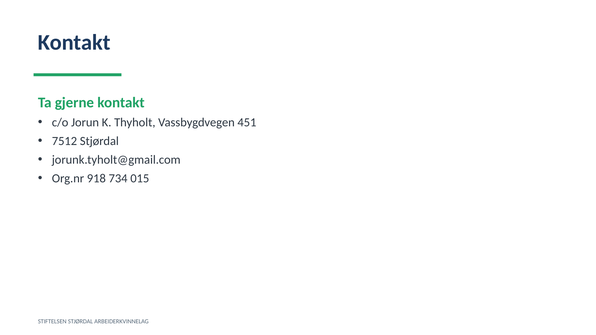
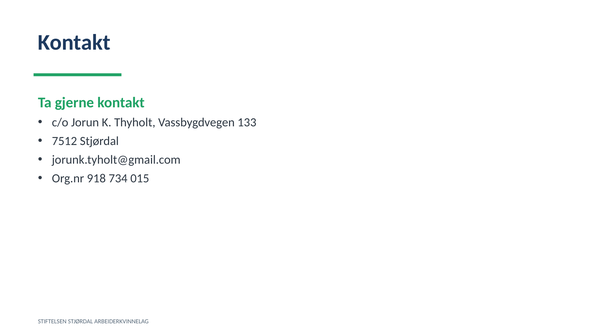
451: 451 -> 133
